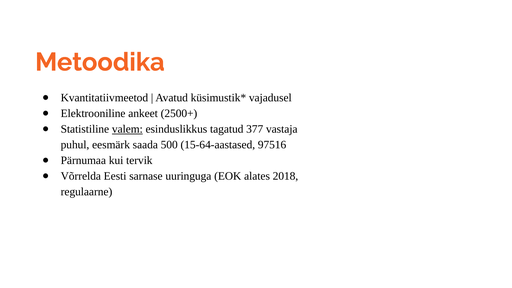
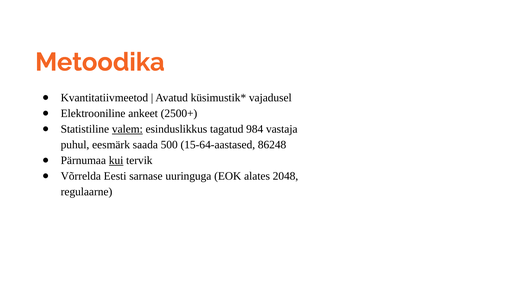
377: 377 -> 984
97516: 97516 -> 86248
kui underline: none -> present
2018: 2018 -> 2048
